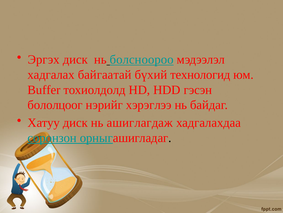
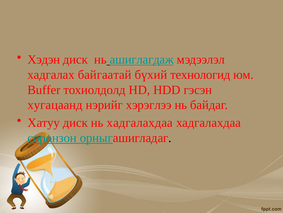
Эргэх: Эргэх -> Хэдэн
болсноороо: болсноороо -> ашиглагдаж
бололцоог: бололцоог -> хугацаанд
нь ашиглагдаж: ашиглагдаж -> хадгалахдаа
